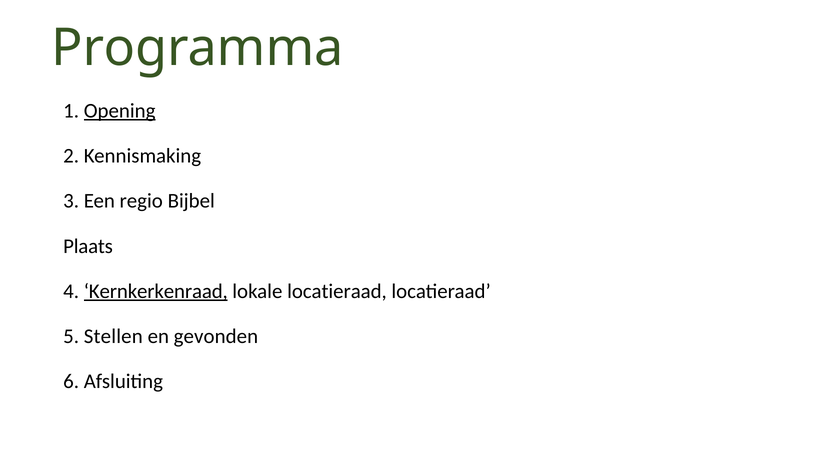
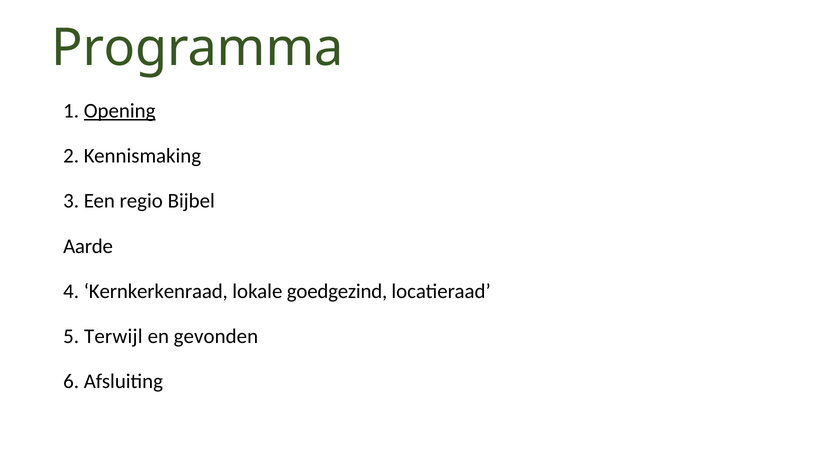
Plaats: Plaats -> Aarde
Kernkerkenraad underline: present -> none
lokale locatieraad: locatieraad -> goedgezind
Stellen: Stellen -> Terwijl
